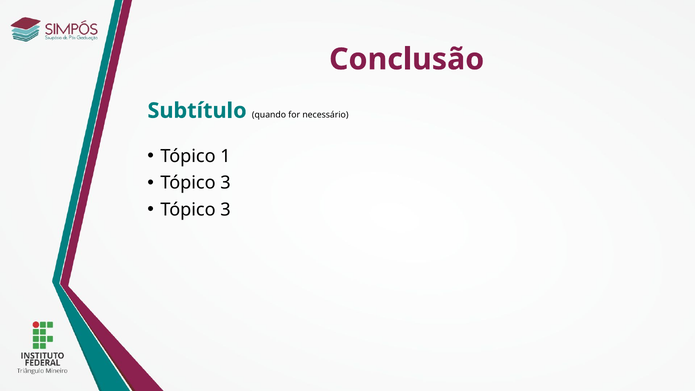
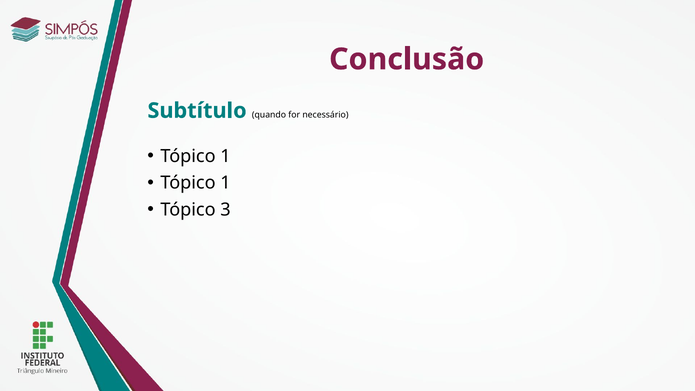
3 at (225, 183): 3 -> 1
